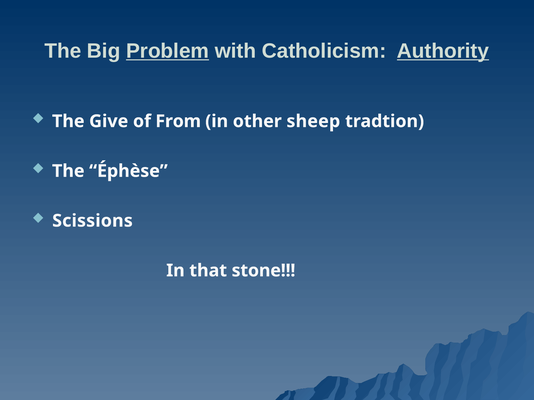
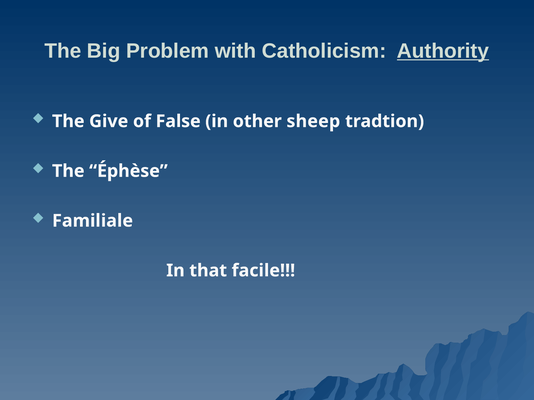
Problem underline: present -> none
From: From -> False
Scissions: Scissions -> Familiale
stone: stone -> facile
